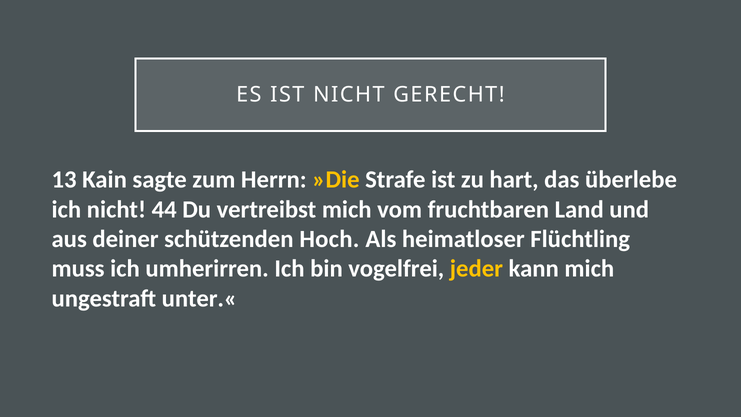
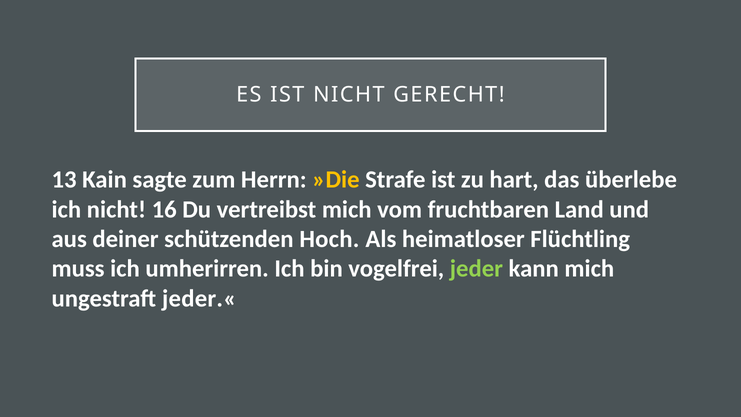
44: 44 -> 16
jeder colour: yellow -> light green
unter.«: unter.« -> jeder.«
